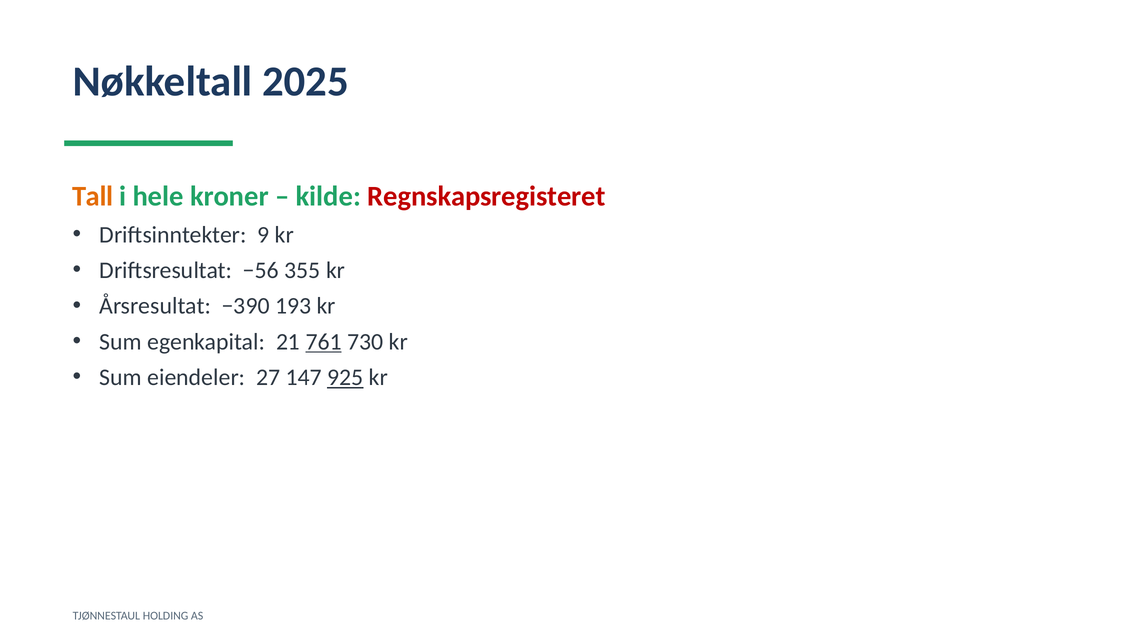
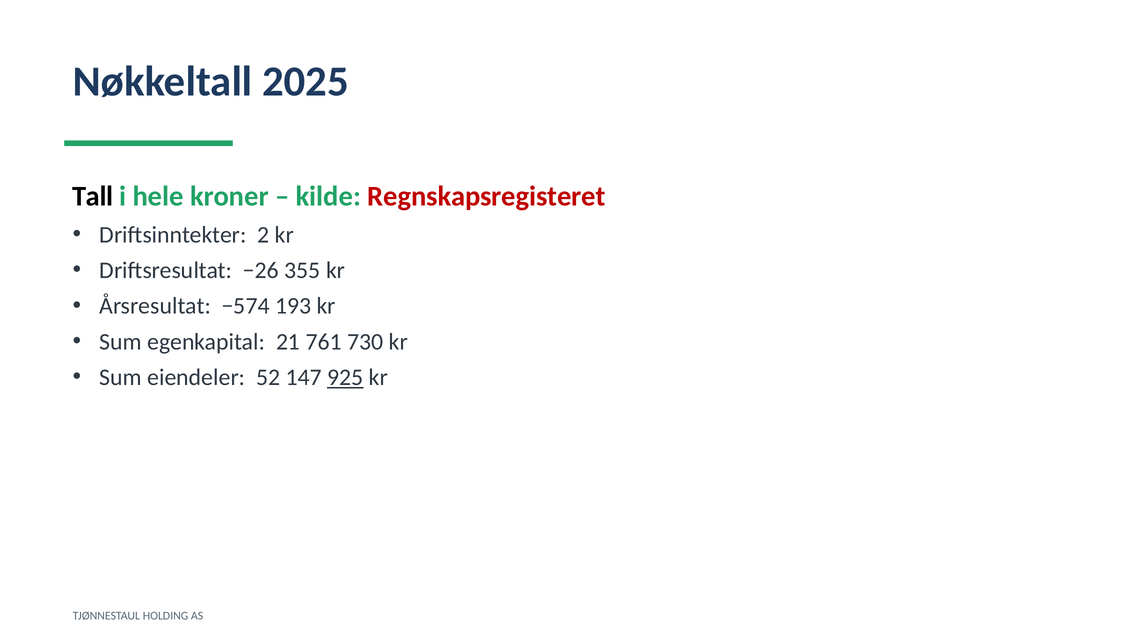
Tall colour: orange -> black
9: 9 -> 2
−56: −56 -> −26
−390: −390 -> −574
761 underline: present -> none
27: 27 -> 52
